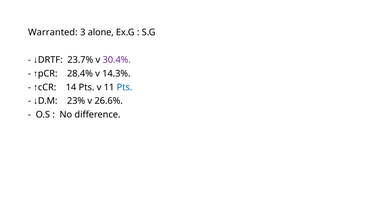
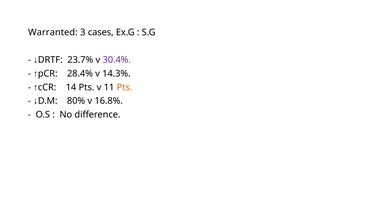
alone: alone -> cases
Pts at (125, 87) colour: blue -> orange
23%: 23% -> 80%
26.6%: 26.6% -> 16.8%
